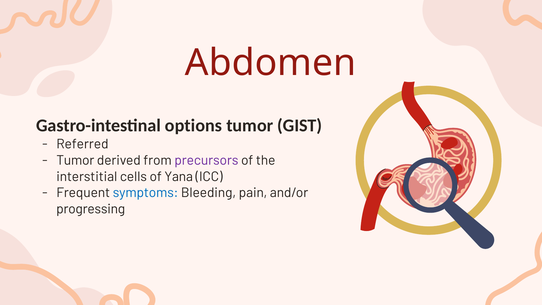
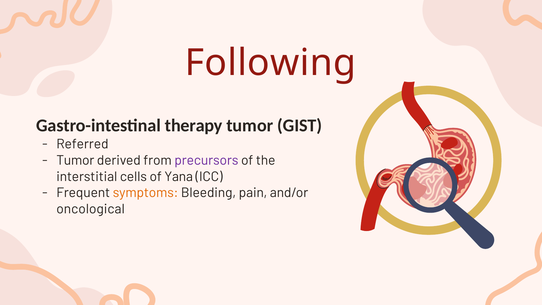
Abdomen: Abdomen -> Following
options: options -> therapy
symptoms colour: blue -> orange
progressing: progressing -> oncological
